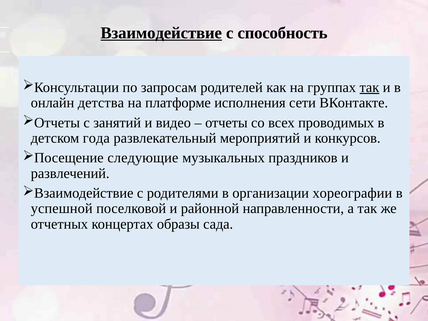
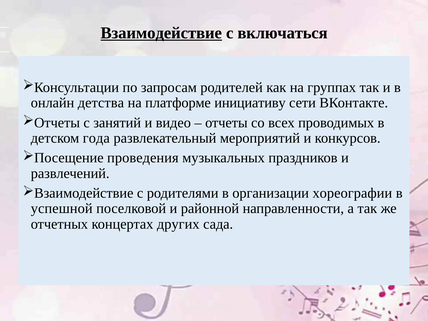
способность: способность -> включаться
так at (369, 87) underline: present -> none
исполнения: исполнения -> инициативу
следующие: следующие -> проведения
образы: образы -> других
